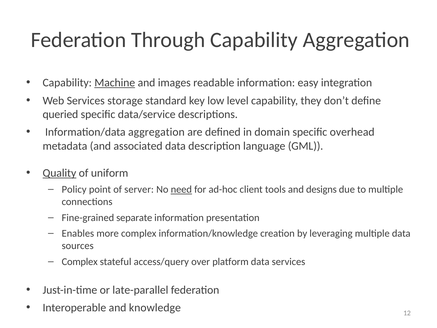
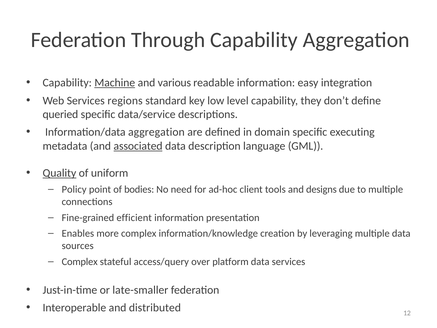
images: images -> various
storage: storage -> regions
overhead: overhead -> executing
associated underline: none -> present
server: server -> bodies
need underline: present -> none
separate: separate -> efficient
late-parallel: late-parallel -> late-smaller
knowledge: knowledge -> distributed
